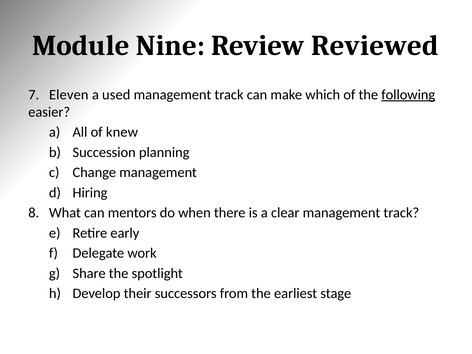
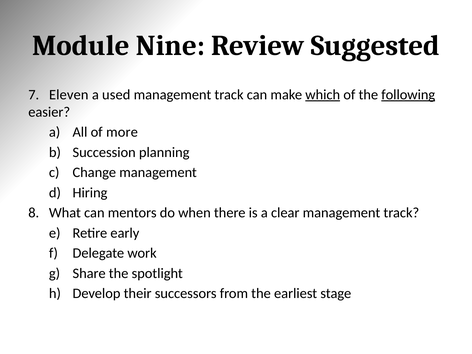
Reviewed: Reviewed -> Suggested
which underline: none -> present
knew: knew -> more
